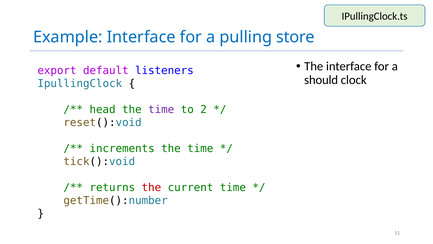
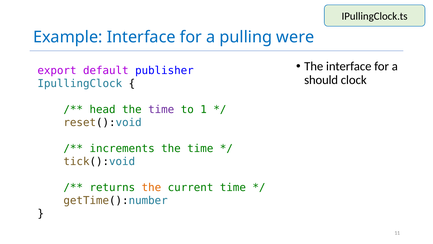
store: store -> were
listeners: listeners -> publisher
2: 2 -> 1
the at (151, 187) colour: red -> orange
